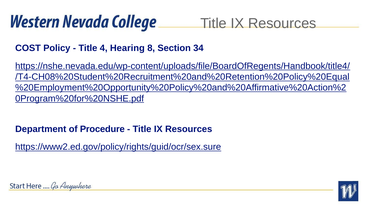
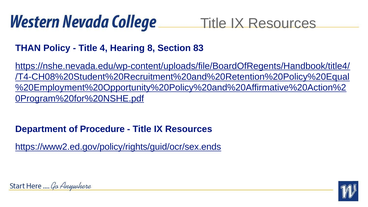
COST: COST -> THAN
34: 34 -> 83
https://www2.ed.gov/policy/rights/guid/ocr/sex.sure: https://www2.ed.gov/policy/rights/guid/ocr/sex.sure -> https://www2.ed.gov/policy/rights/guid/ocr/sex.ends
